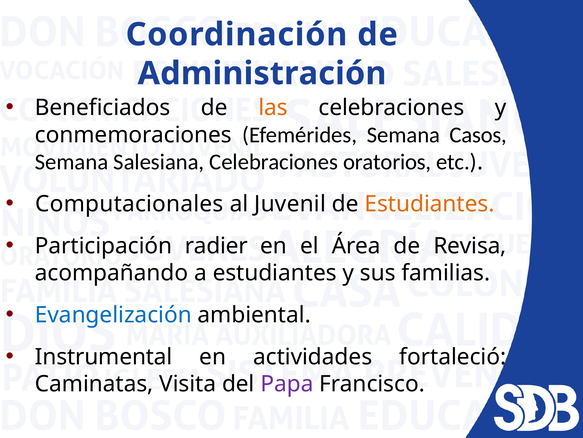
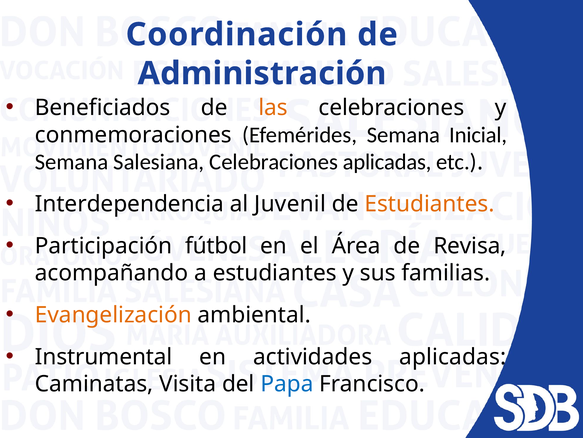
Casos: Casos -> Inicial
Celebraciones oratorios: oratorios -> aplicadas
Computacionales: Computacionales -> Interdependencia
radier: radier -> fútbol
Evangelización colour: blue -> orange
actividades fortaleció: fortaleció -> aplicadas
Papa colour: purple -> blue
